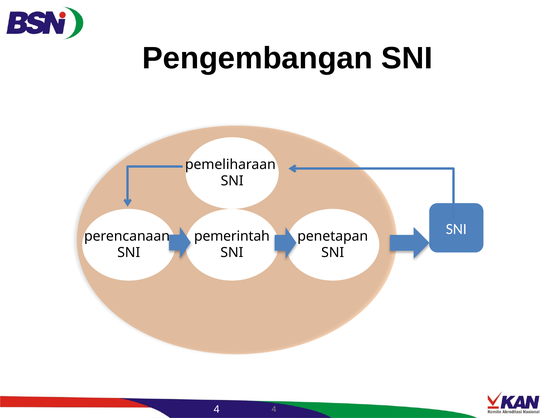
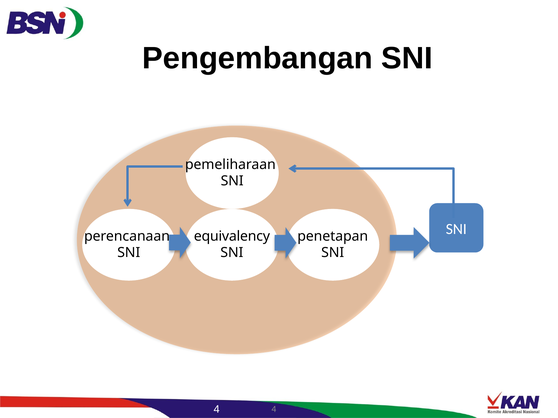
pemerintah: pemerintah -> equivalency
